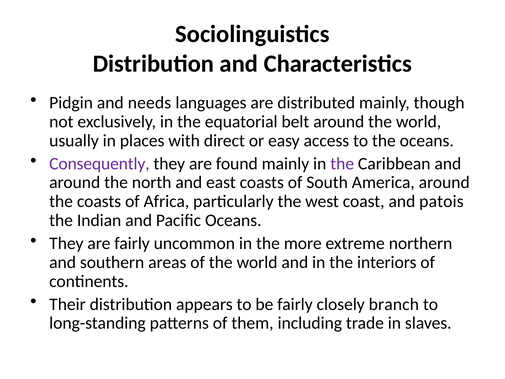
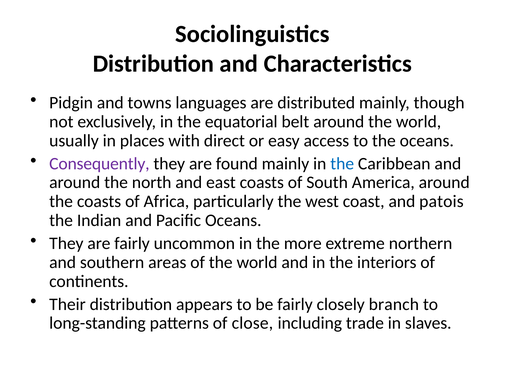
needs: needs -> towns
the at (342, 163) colour: purple -> blue
them: them -> close
